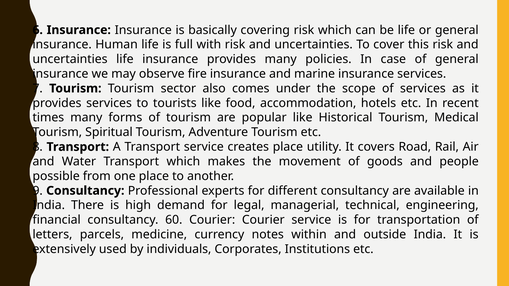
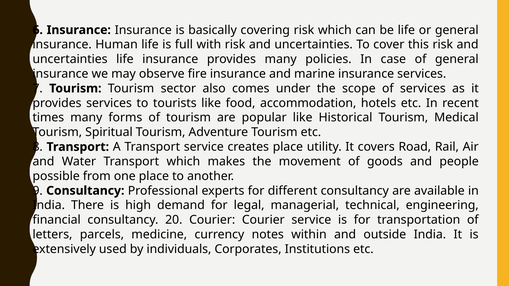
60: 60 -> 20
